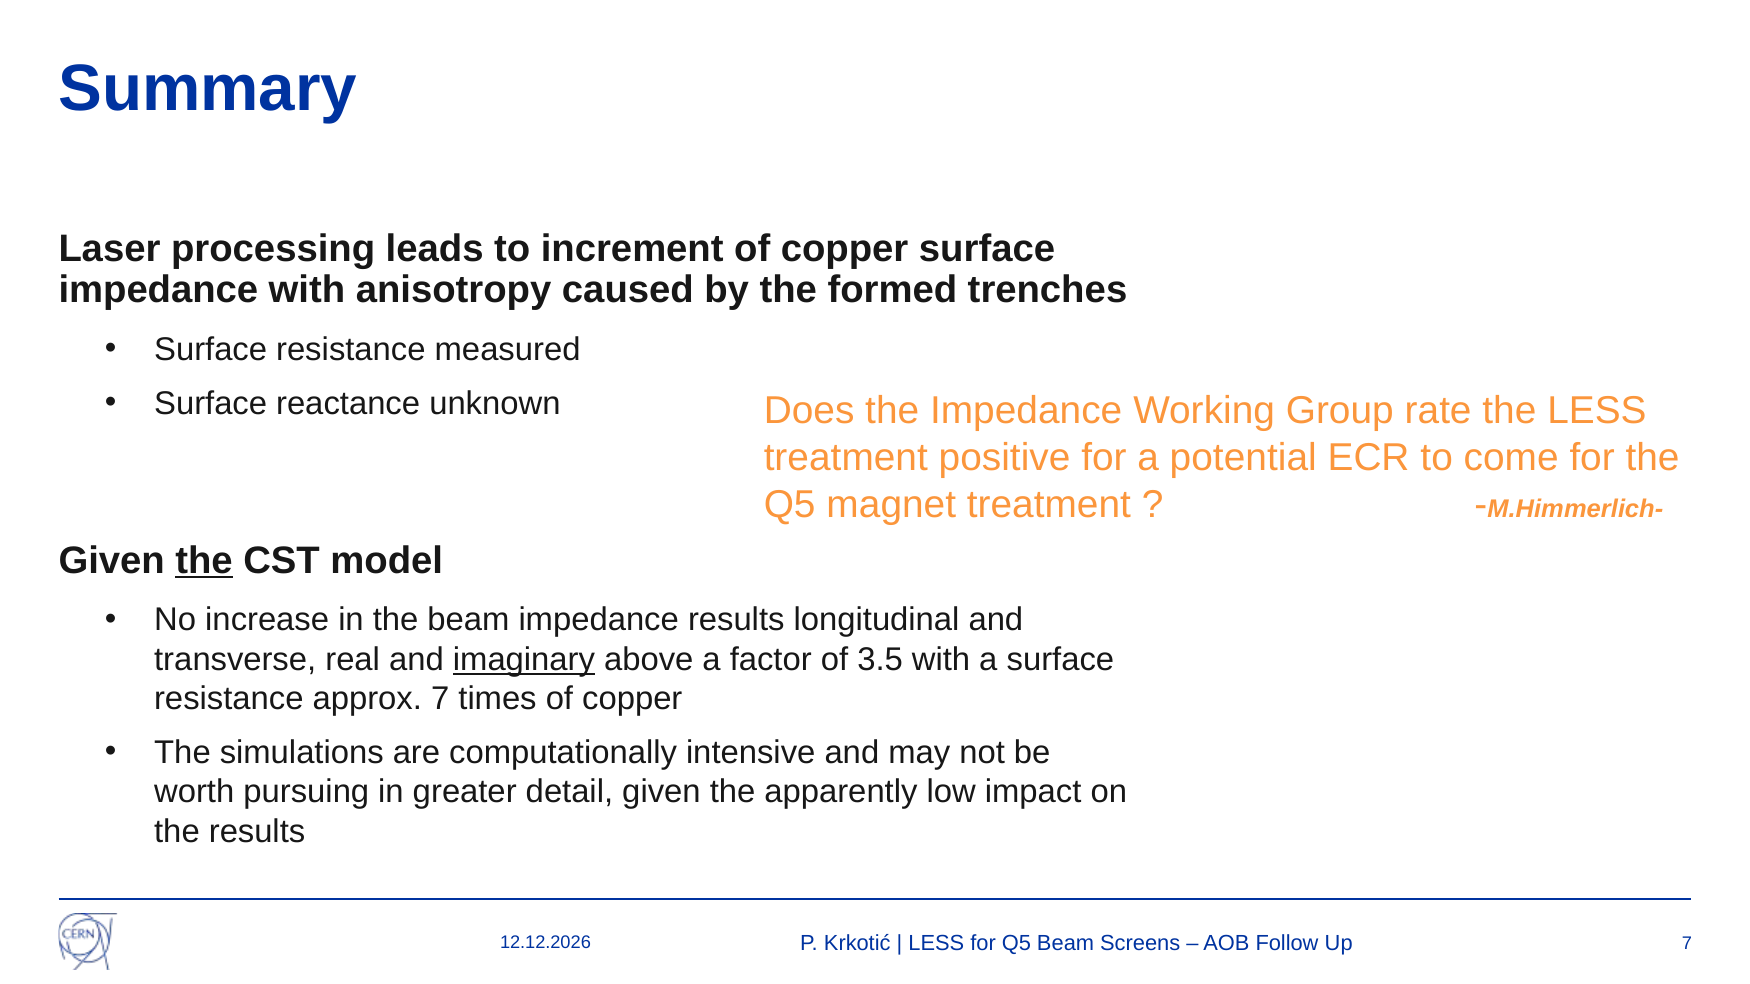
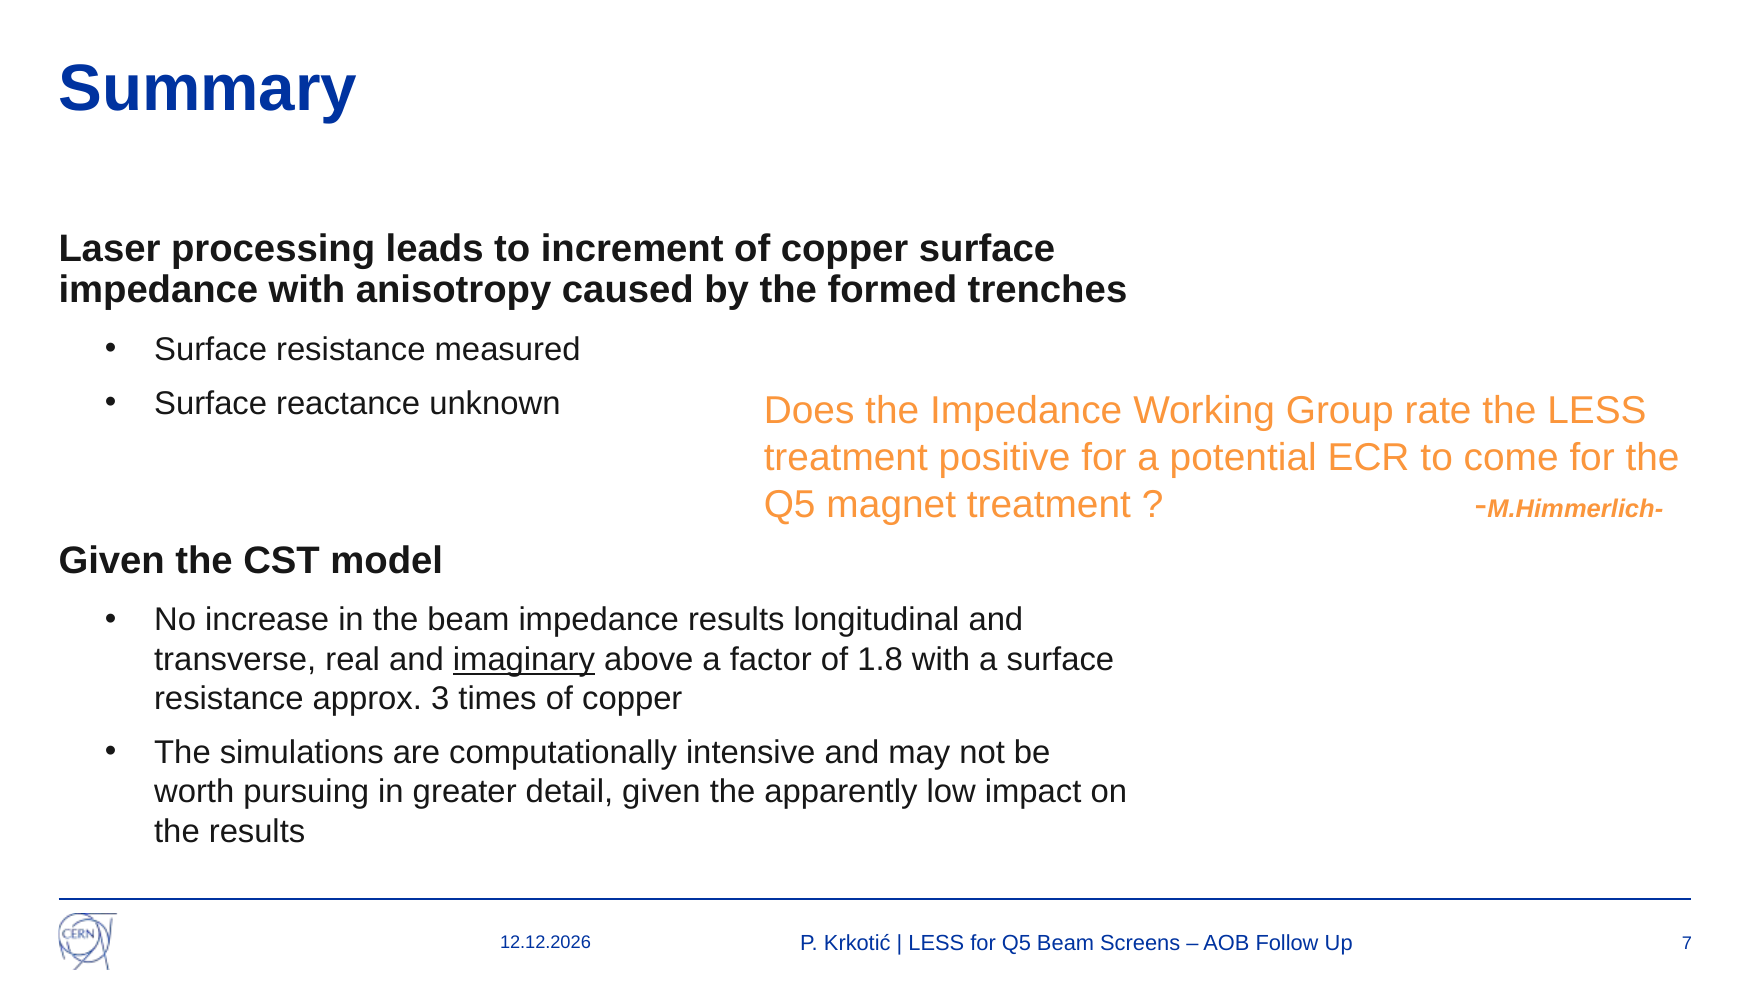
the at (204, 561) underline: present -> none
3.5: 3.5 -> 1.8
approx 7: 7 -> 3
